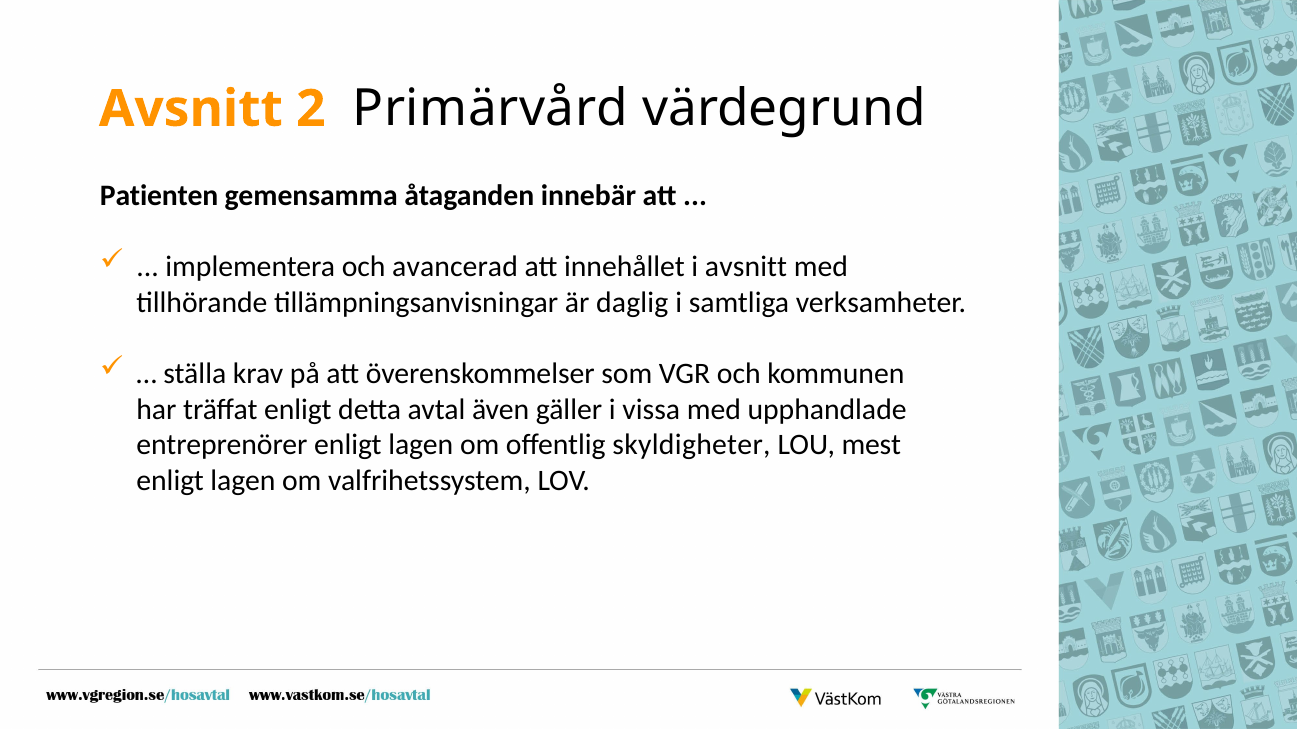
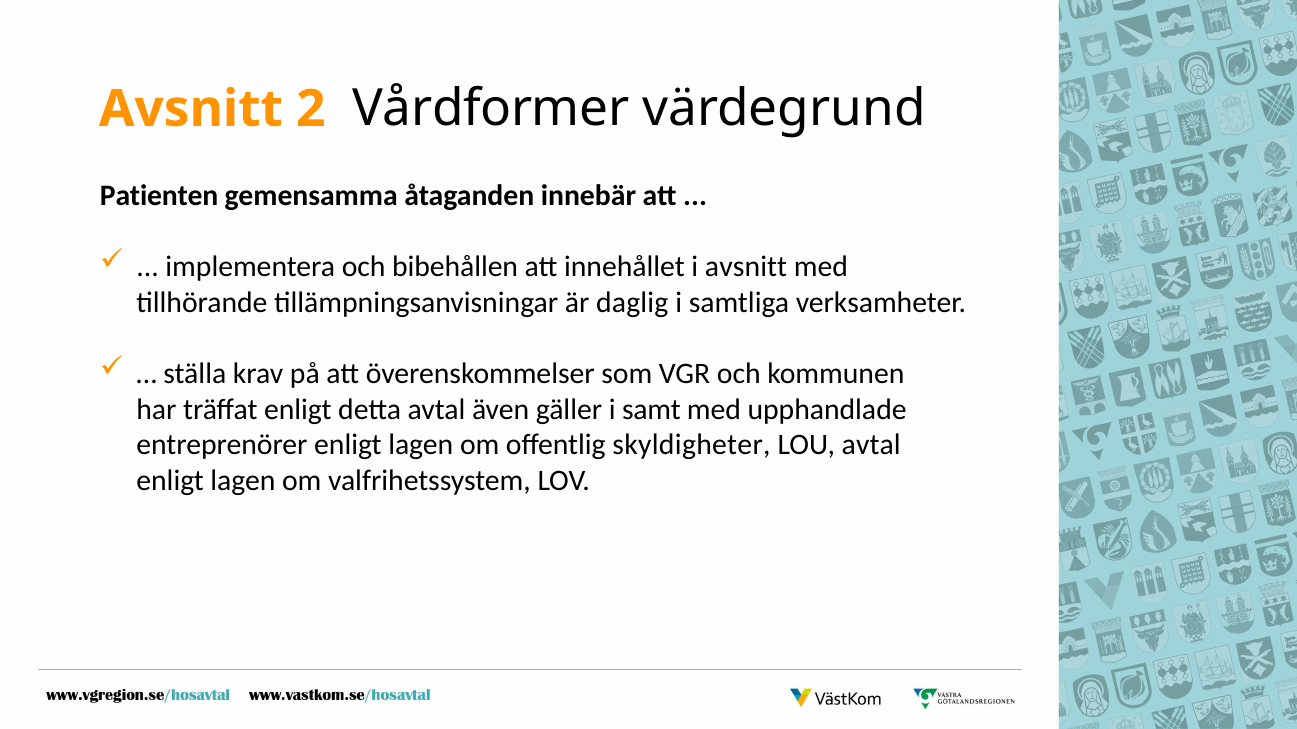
Primärvård: Primärvård -> Vårdformer
avancerad: avancerad -> bibehållen
vissa: vissa -> samt
LOU mest: mest -> avtal
